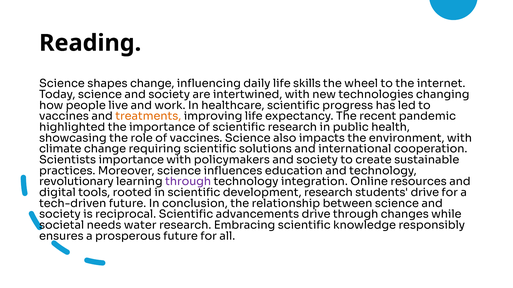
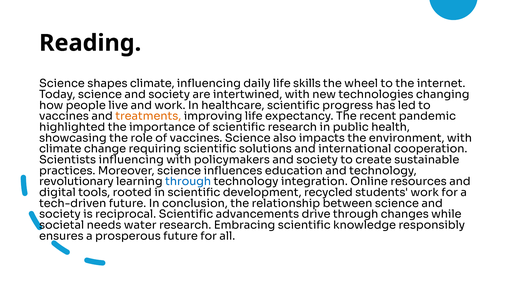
shapes change: change -> climate
Scientists importance: importance -> influencing
through at (188, 182) colour: purple -> blue
development research: research -> recycled
students drive: drive -> work
